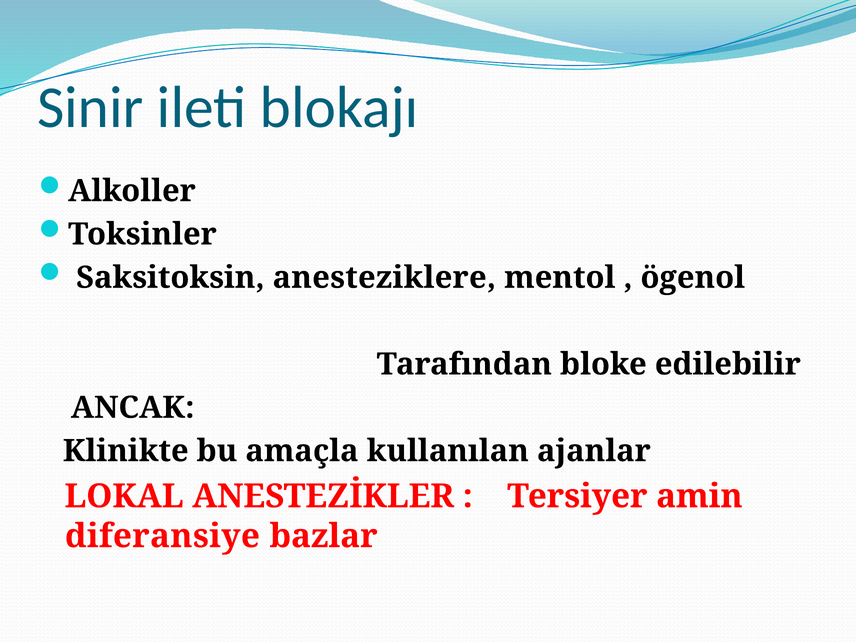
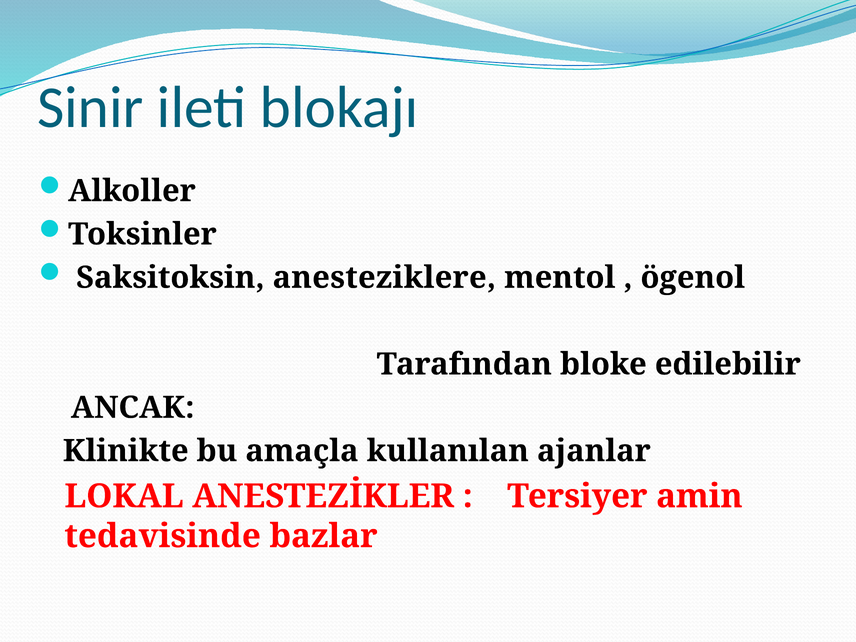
diferansiye: diferansiye -> tedavisinde
